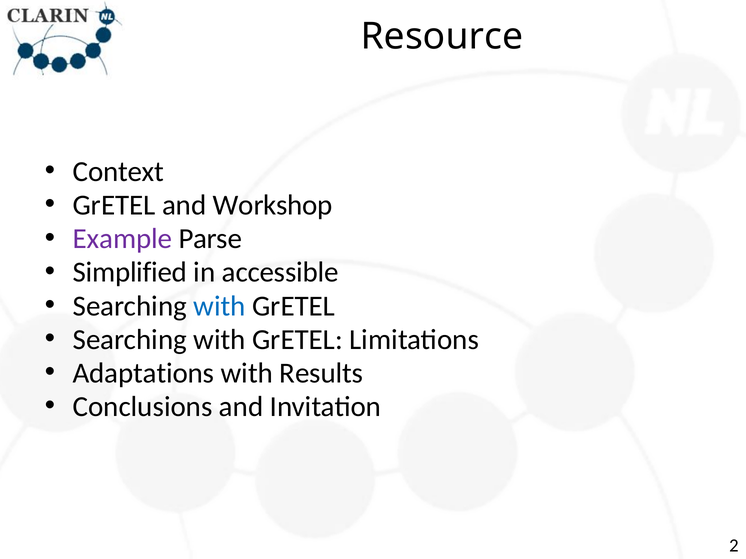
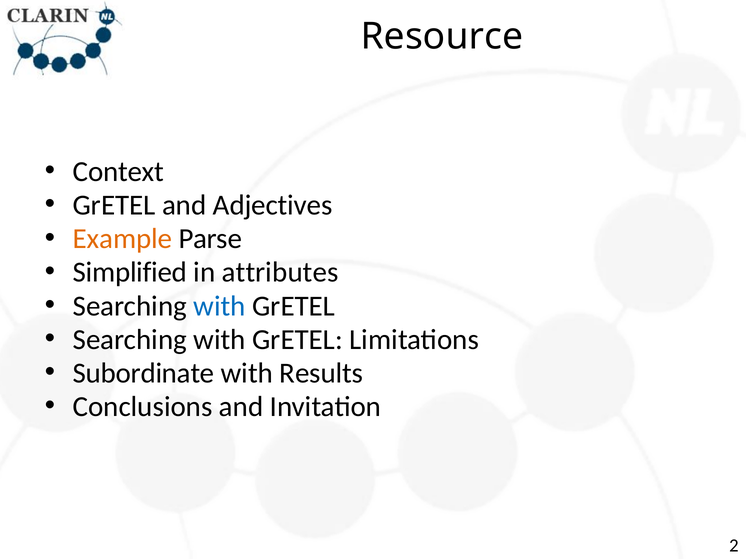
Workshop: Workshop -> Adjectives
Example colour: purple -> orange
accessible: accessible -> attributes
Adaptations: Adaptations -> Subordinate
